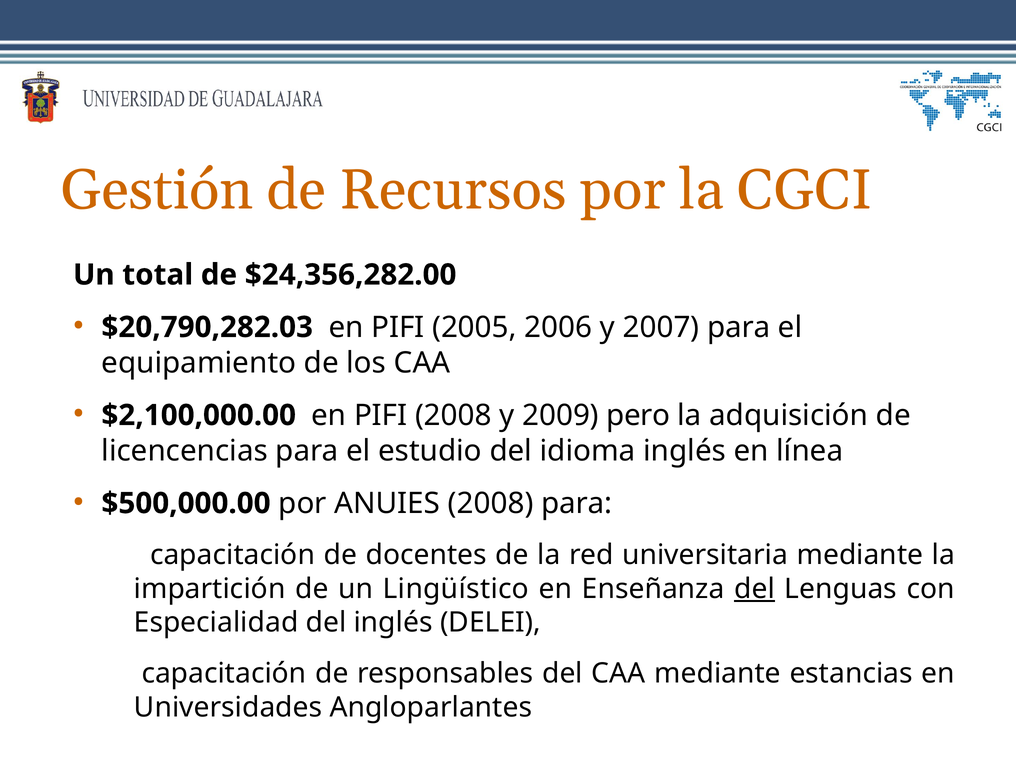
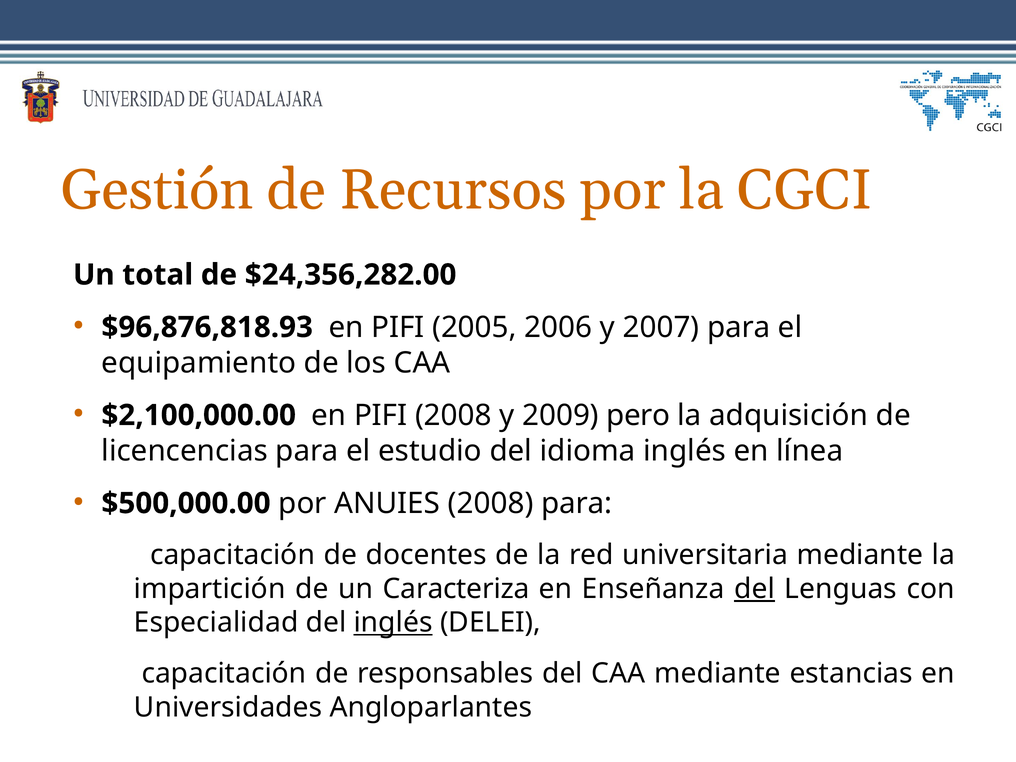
$20,790,282.03: $20,790,282.03 -> $96,876,818.93
Lingüístico: Lingüístico -> Caracteriza
inglés at (393, 623) underline: none -> present
